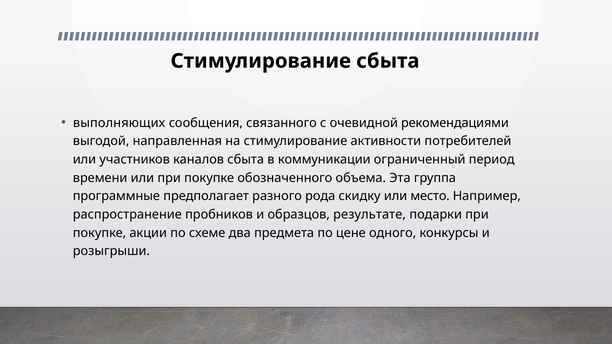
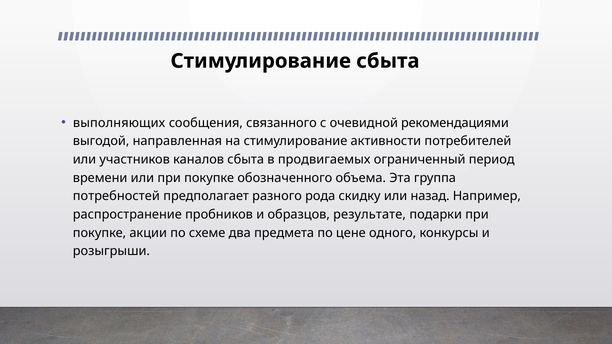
коммуникации: коммуникации -> продвигаемых
программные: программные -> потребностей
место: место -> назад
